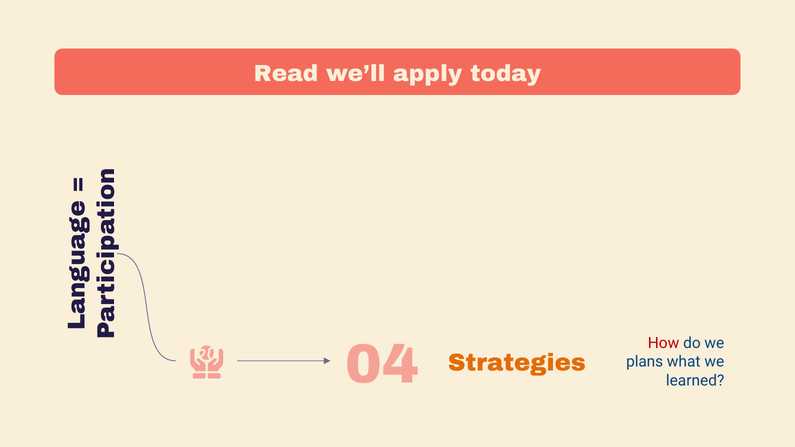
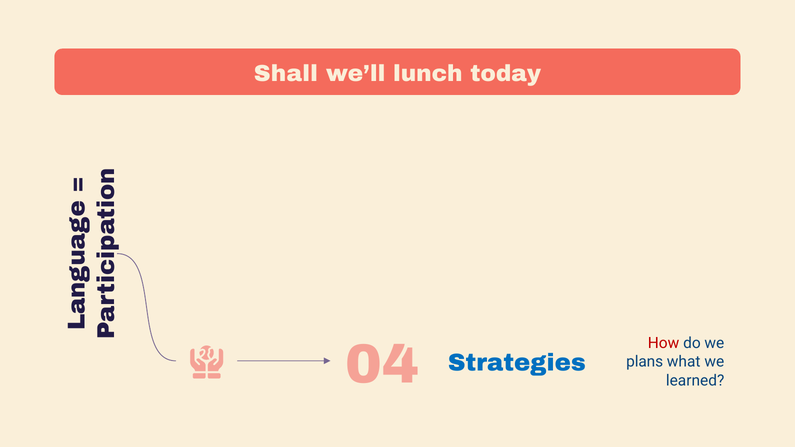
Read: Read -> Shall
apply: apply -> lunch
Strategies colour: orange -> blue
